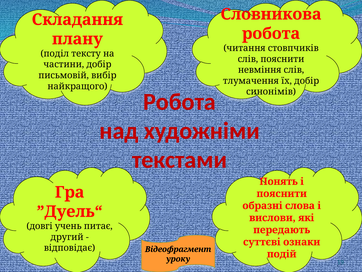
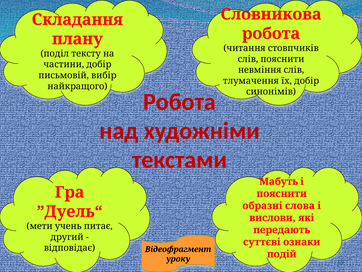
Понять: Понять -> Мабуть
довгі: довгі -> мети
